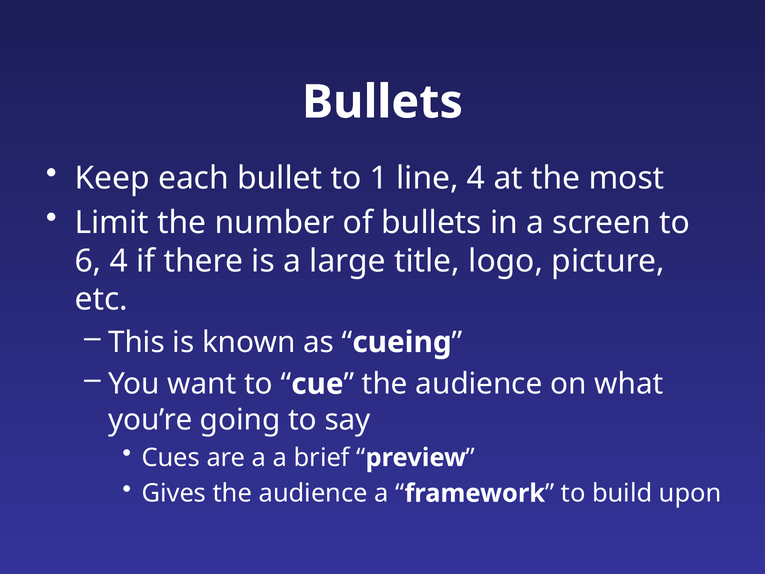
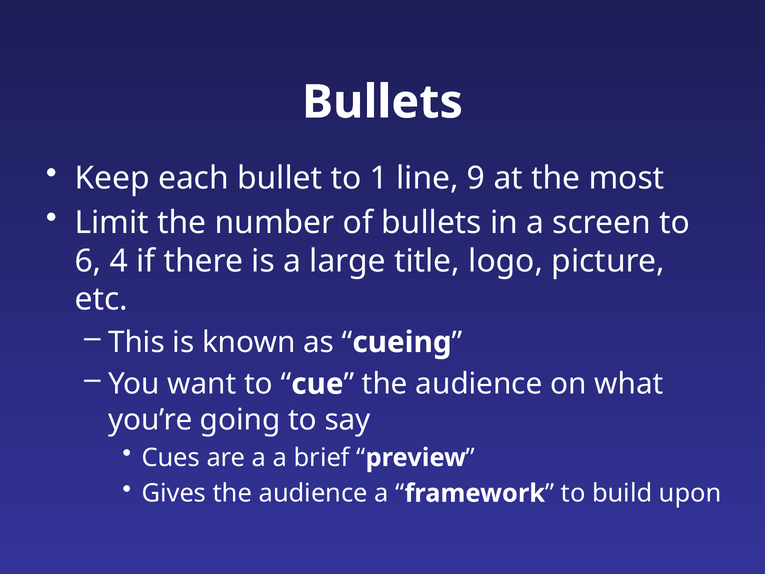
line 4: 4 -> 9
